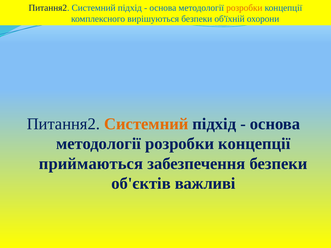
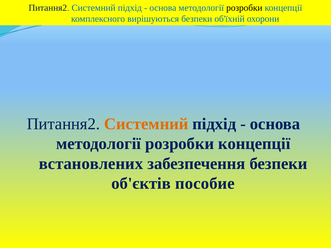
розробки at (244, 8) colour: orange -> black
приймаються: приймаються -> встановлених
важливі: важливі -> пособие
